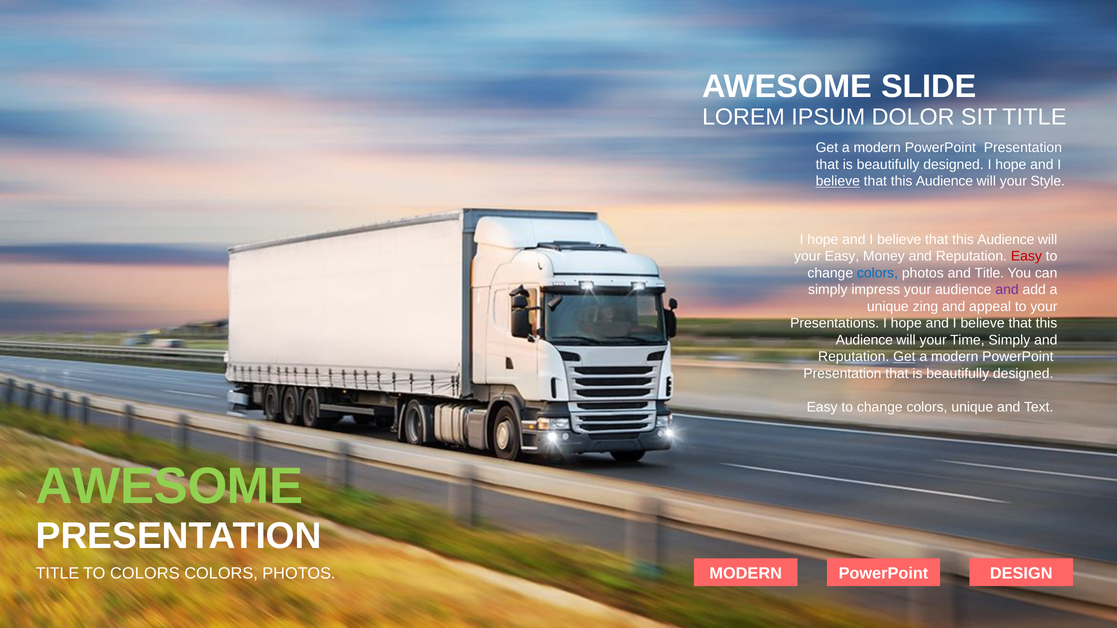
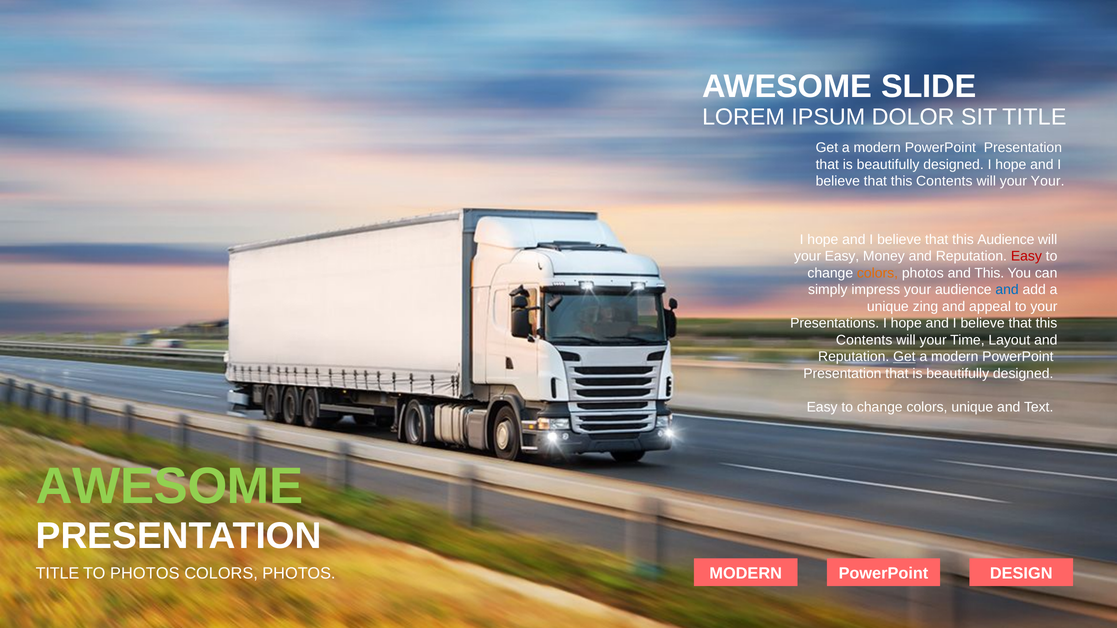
believe at (838, 181) underline: present -> none
Audience at (944, 181): Audience -> Contents
your Style: Style -> Your
colors at (878, 273) colour: blue -> orange
and Title: Title -> This
and at (1007, 290) colour: purple -> blue
Audience at (864, 340): Audience -> Contents
Time Simply: Simply -> Layout
TO COLORS: COLORS -> PHOTOS
